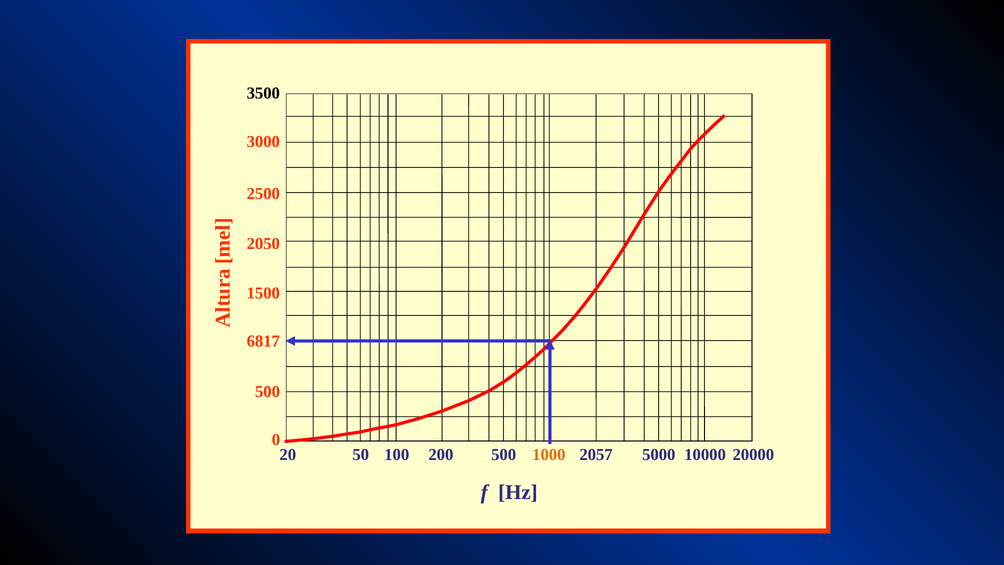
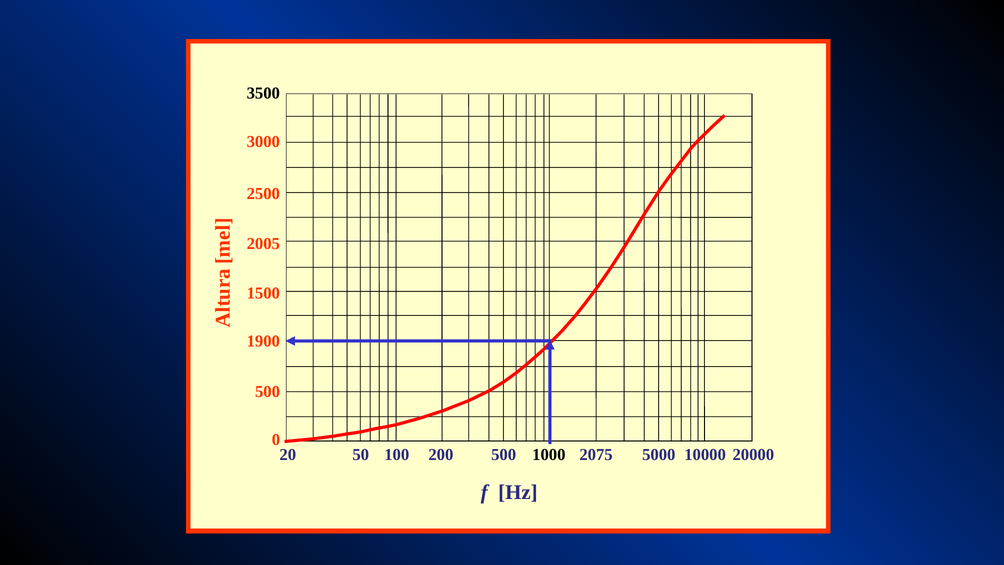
2050: 2050 -> 2005
6817: 6817 -> 1900
1000 colour: orange -> black
2057: 2057 -> 2075
